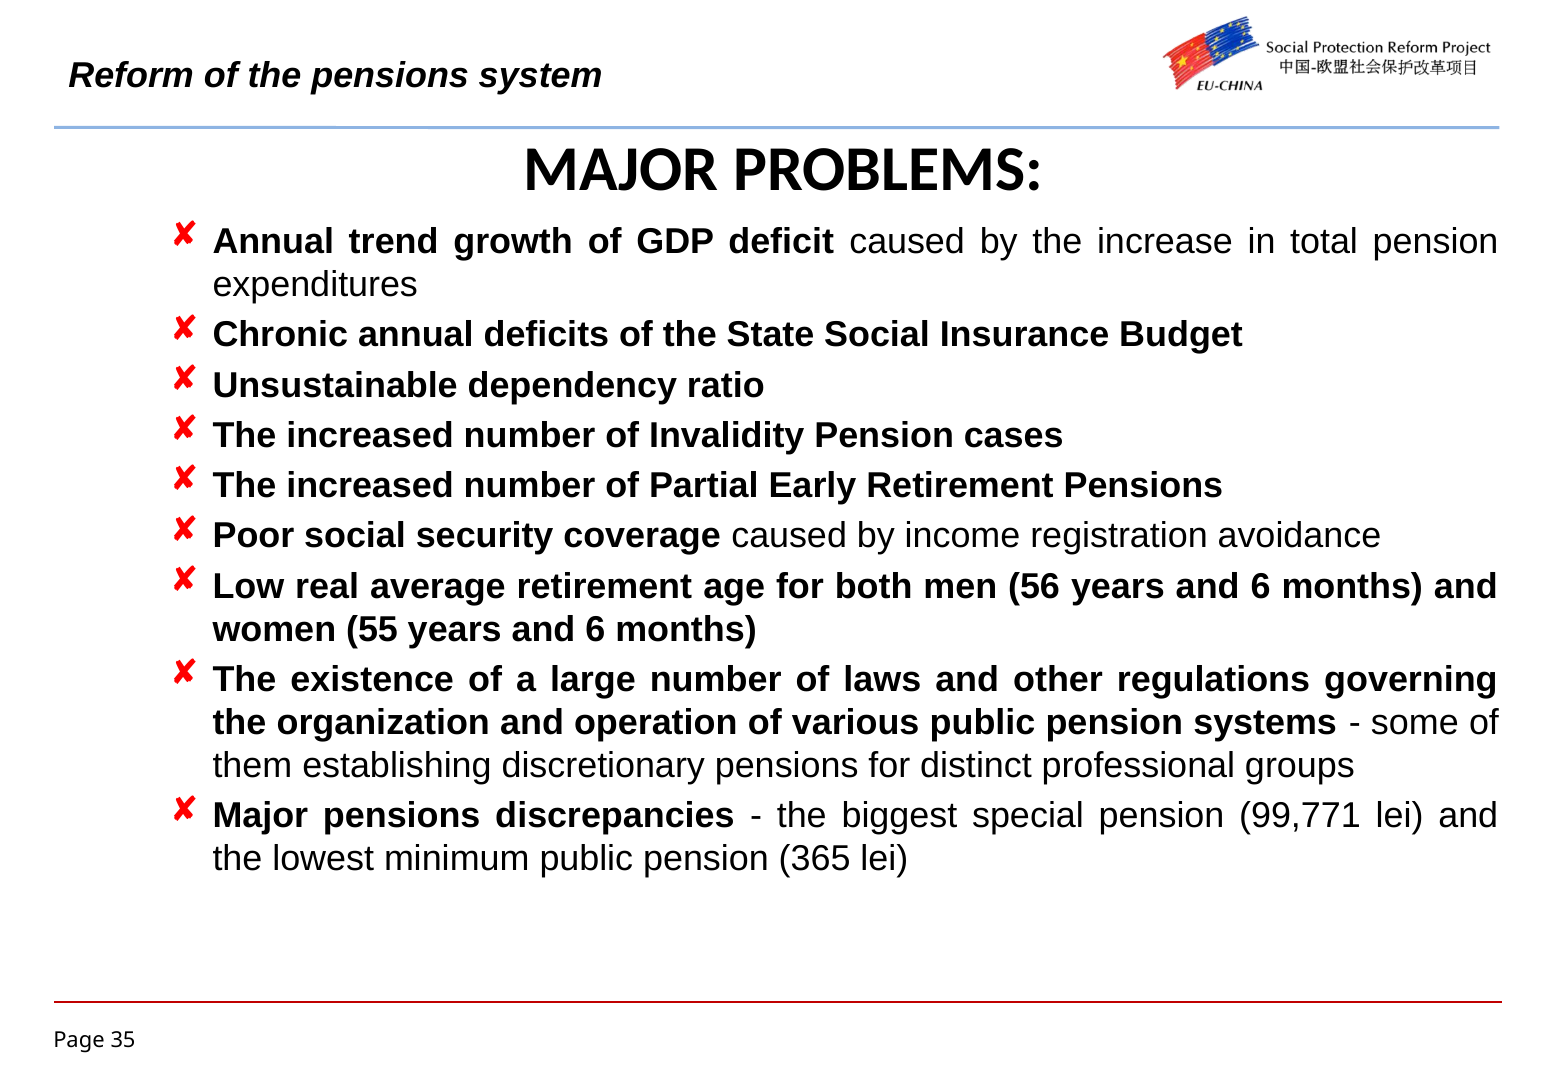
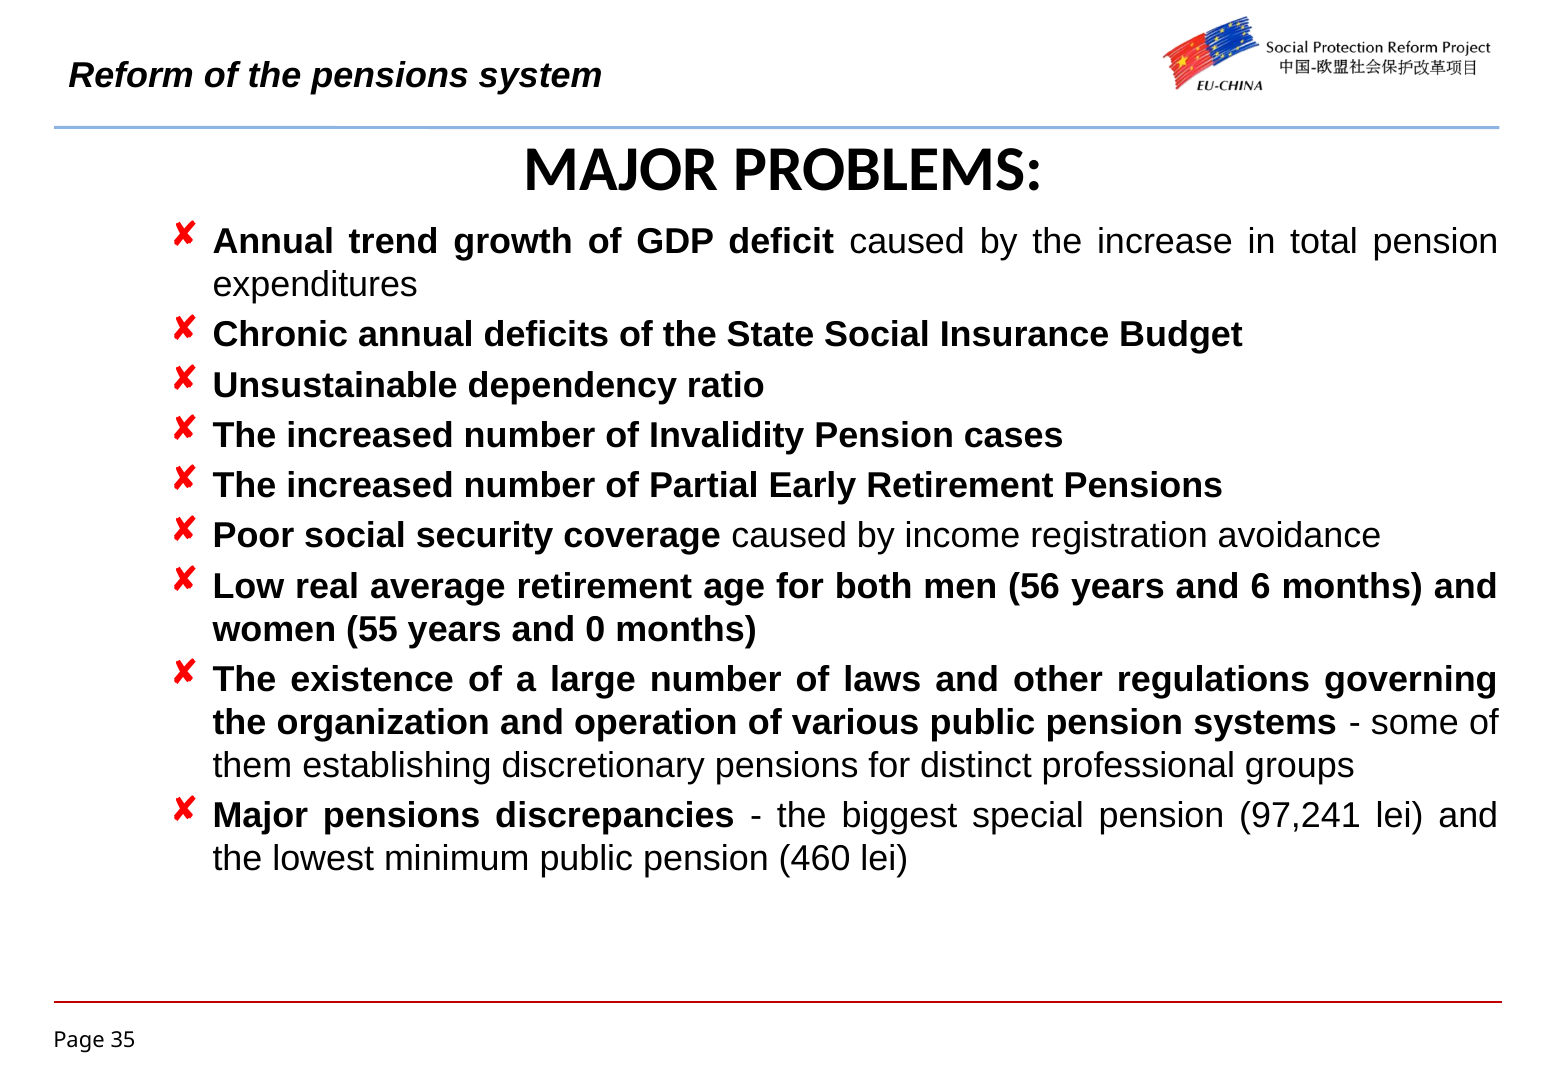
55 years and 6: 6 -> 0
99,771: 99,771 -> 97,241
365: 365 -> 460
